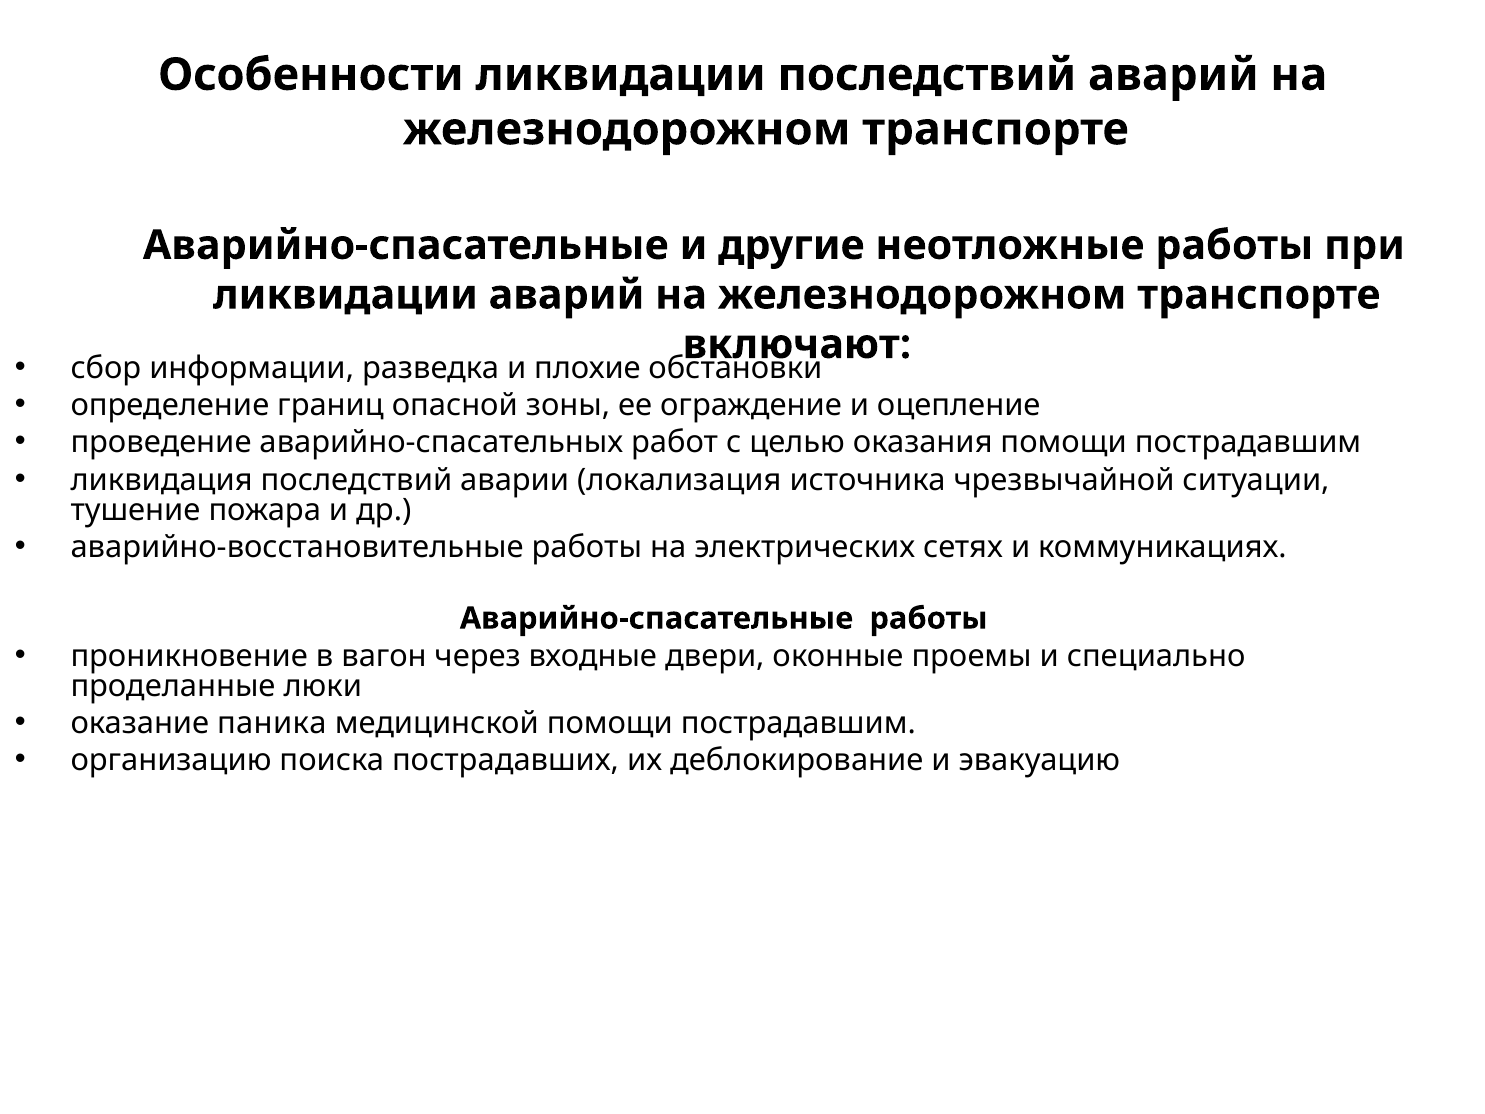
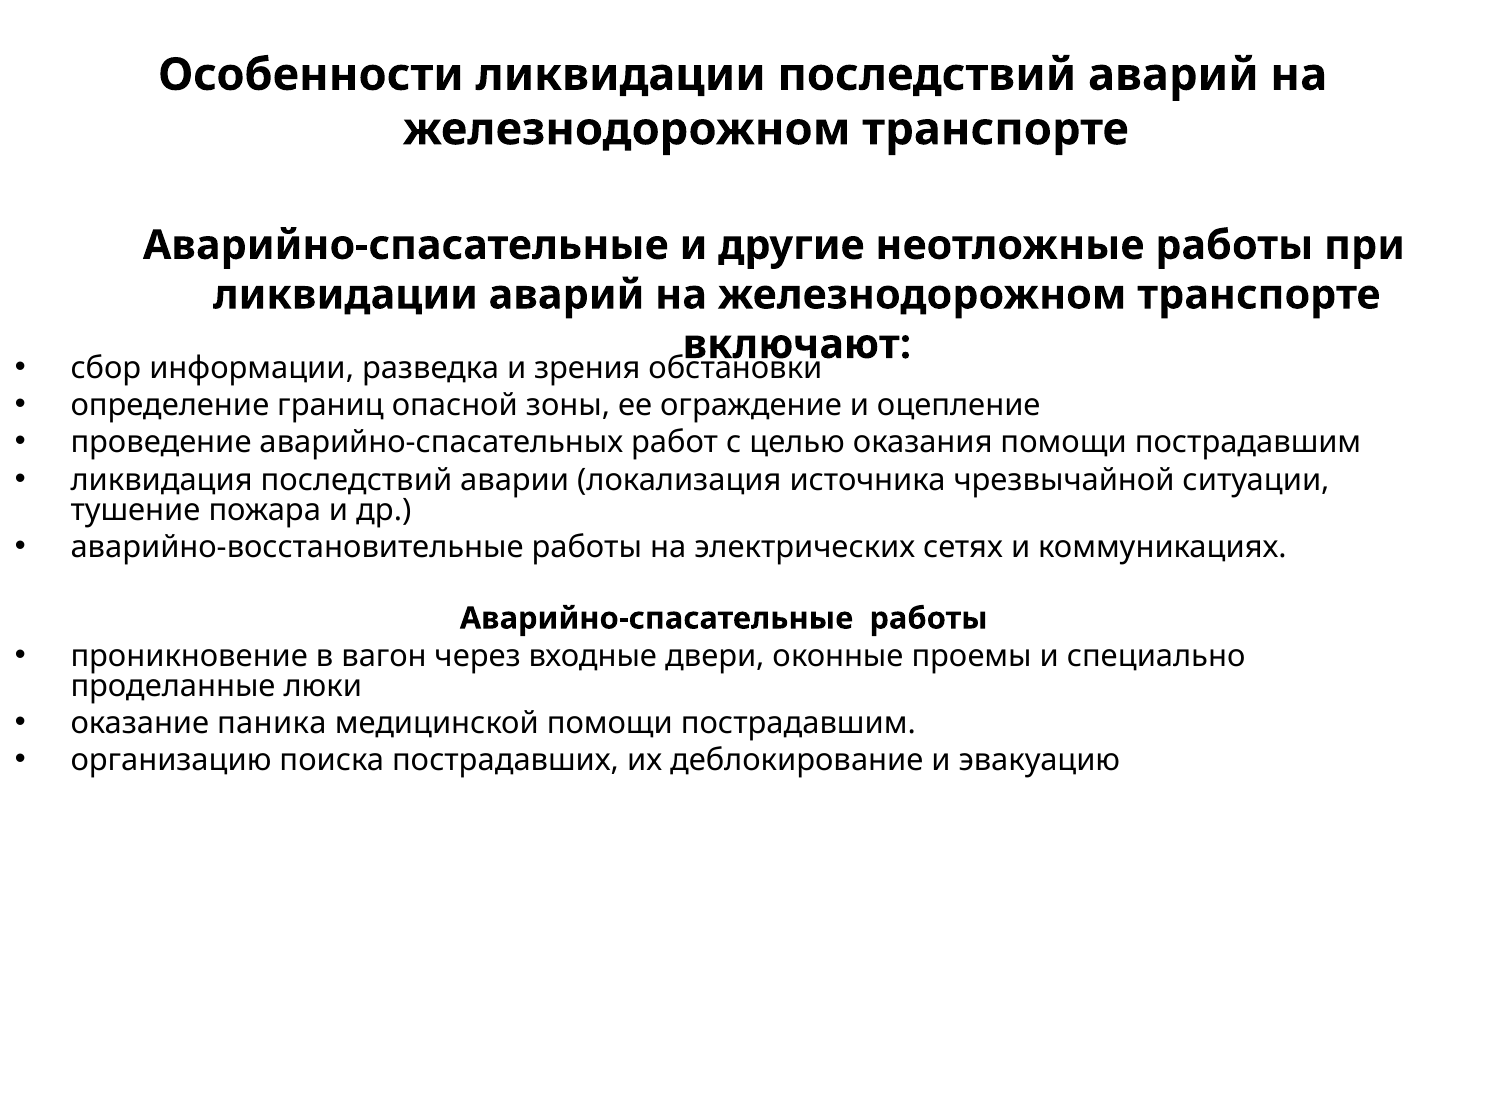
плохие: плохие -> зрения
